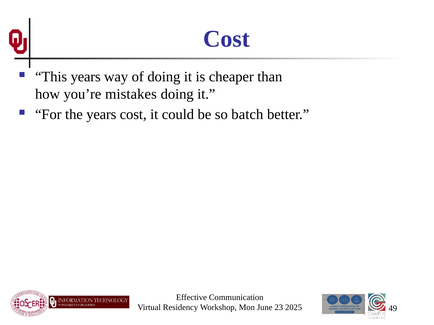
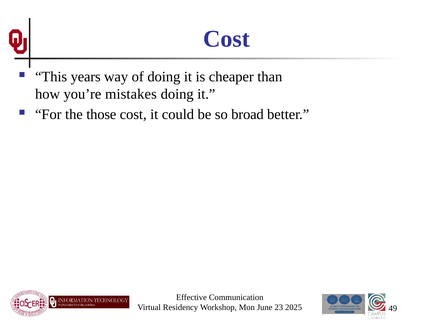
the years: years -> those
batch: batch -> broad
